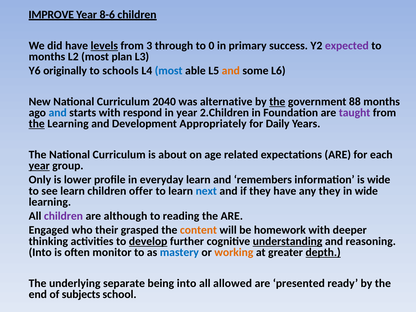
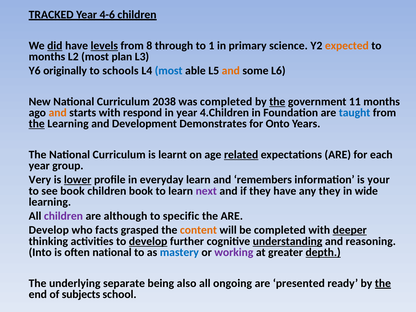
IMPROVE: IMPROVE -> TRACKED
8-6: 8-6 -> 4-6
did underline: none -> present
3: 3 -> 8
0: 0 -> 1
success: success -> science
expected colour: purple -> orange
2040: 2040 -> 2038
was alternative: alternative -> completed
88: 88 -> 11
and at (58, 113) colour: blue -> orange
2.Children: 2.Children -> 4.Children
taught colour: purple -> blue
Appropriately: Appropriately -> Demonstrates
Daily: Daily -> Onto
about: about -> learnt
related underline: none -> present
year at (39, 166) underline: present -> none
Only: Only -> Very
lower underline: none -> present
is wide: wide -> your
see learn: learn -> book
children offer: offer -> book
next colour: blue -> purple
reading: reading -> specific
Engaged at (49, 230): Engaged -> Develop
their: their -> facts
be homework: homework -> completed
deeper underline: none -> present
often monitor: monitor -> national
working colour: orange -> purple
being into: into -> also
allowed: allowed -> ongoing
the at (383, 283) underline: none -> present
